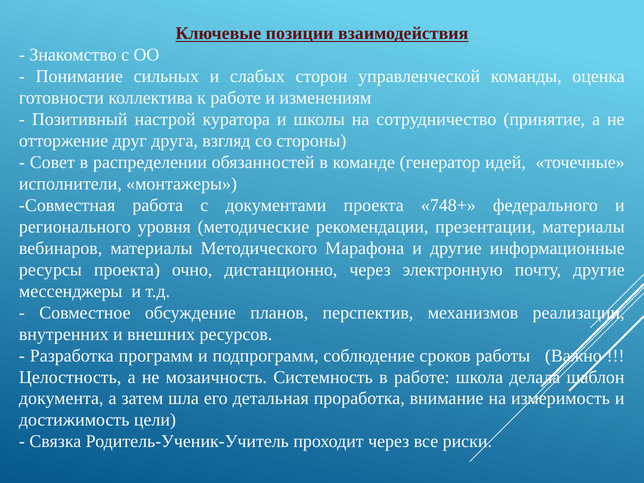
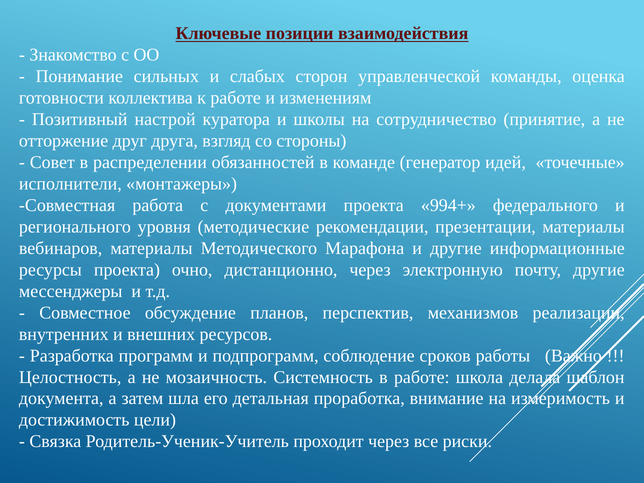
748+: 748+ -> 994+
